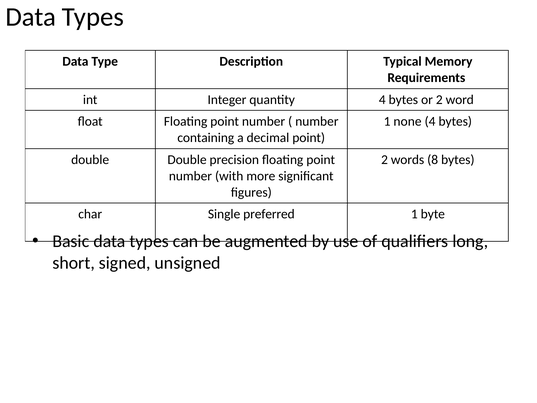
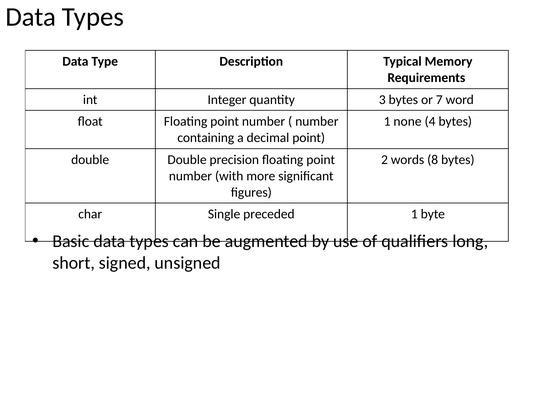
quantity 4: 4 -> 3
or 2: 2 -> 7
preferred: preferred -> preceded
